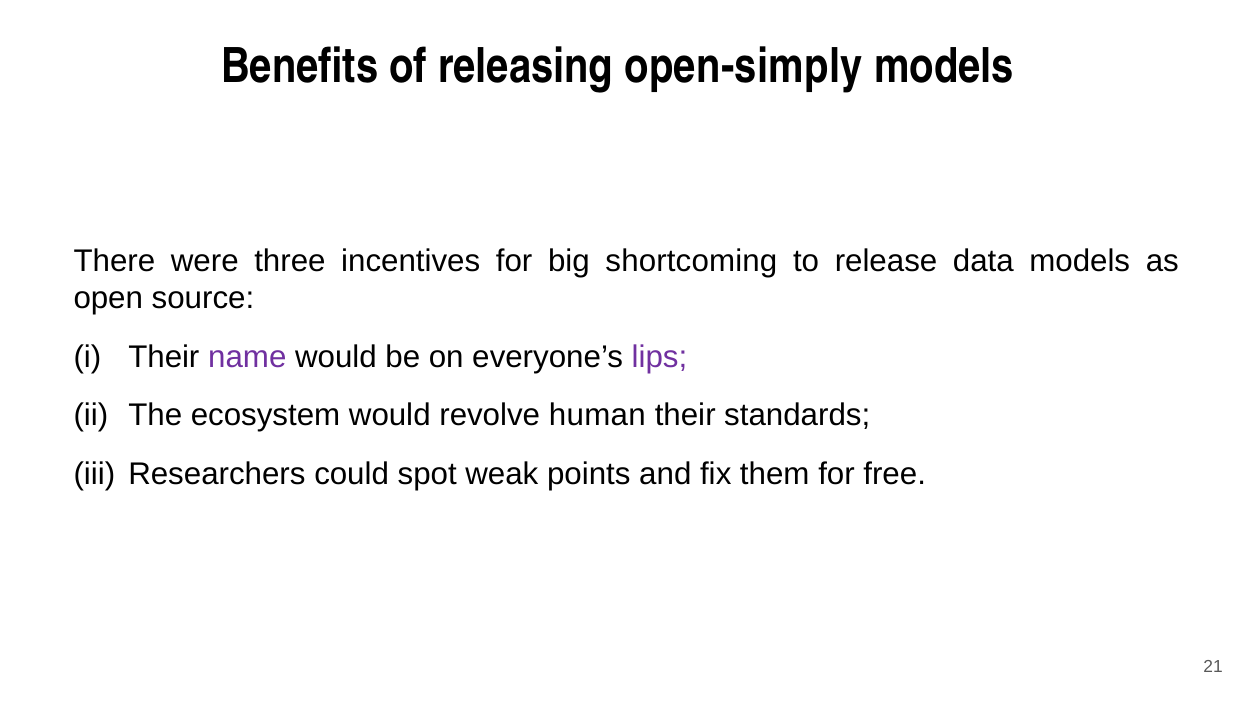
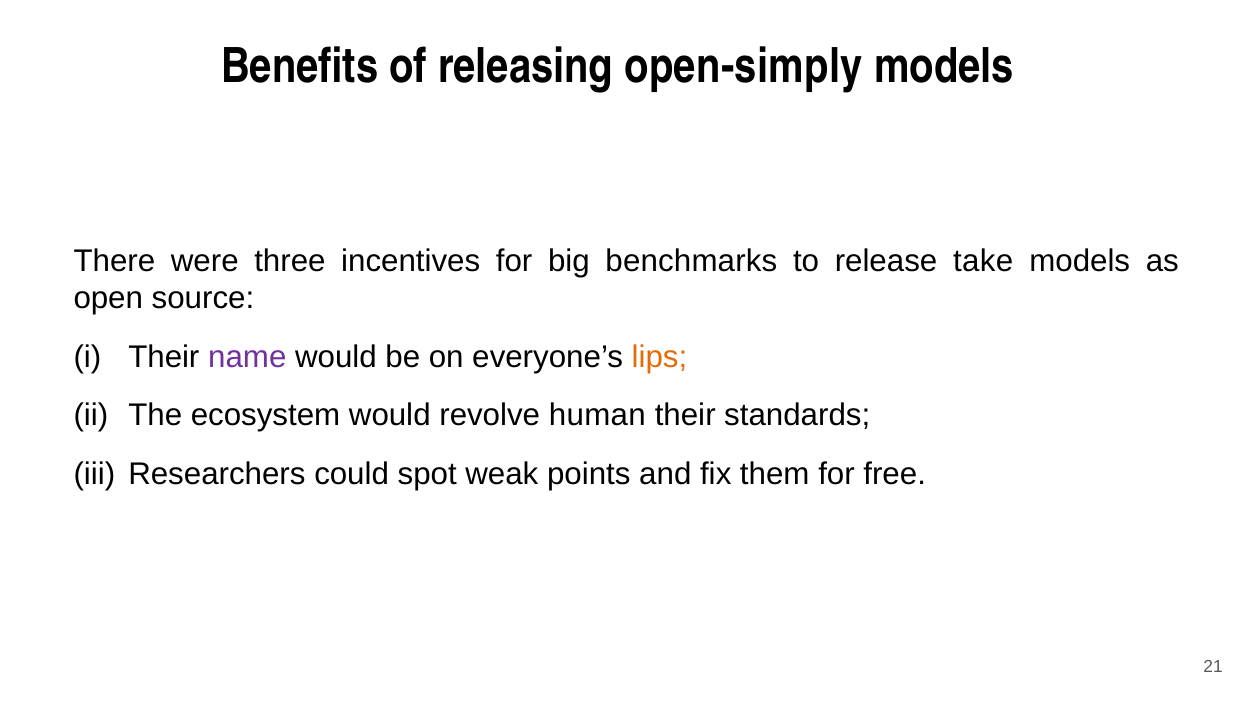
shortcoming: shortcoming -> benchmarks
data: data -> take
lips colour: purple -> orange
